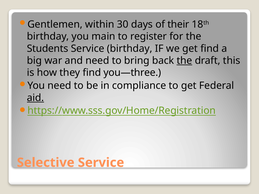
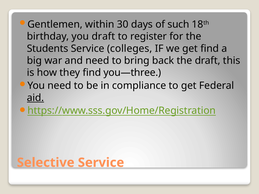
their: their -> such
you main: main -> draft
Service birthday: birthday -> colleges
the at (184, 61) underline: present -> none
